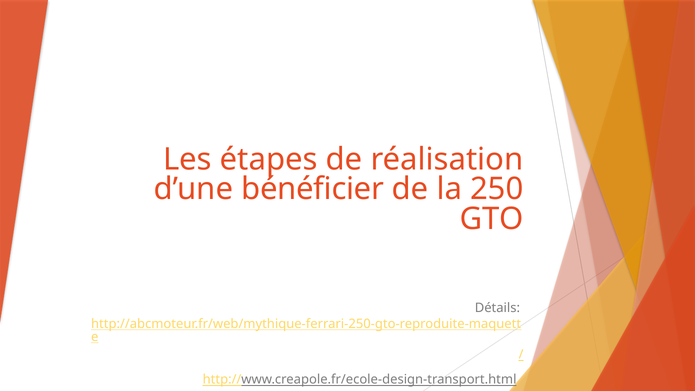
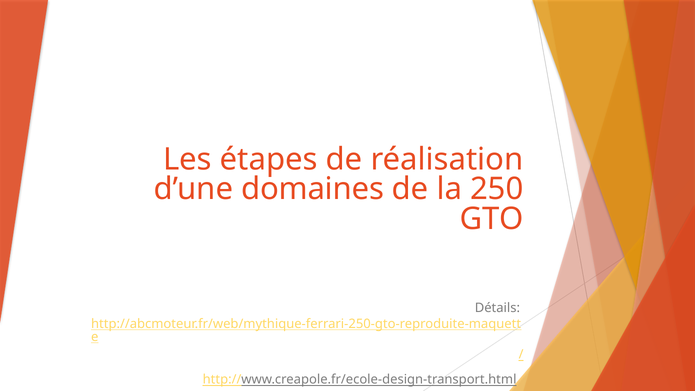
bénéficier: bénéficier -> domaines
